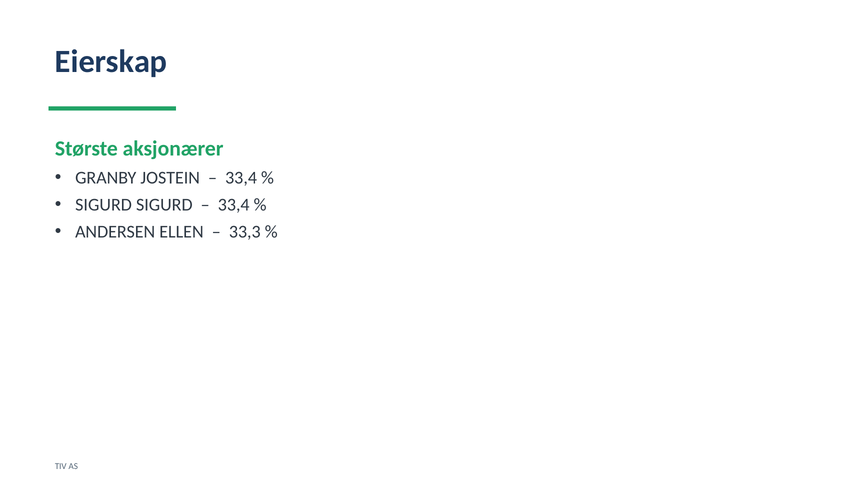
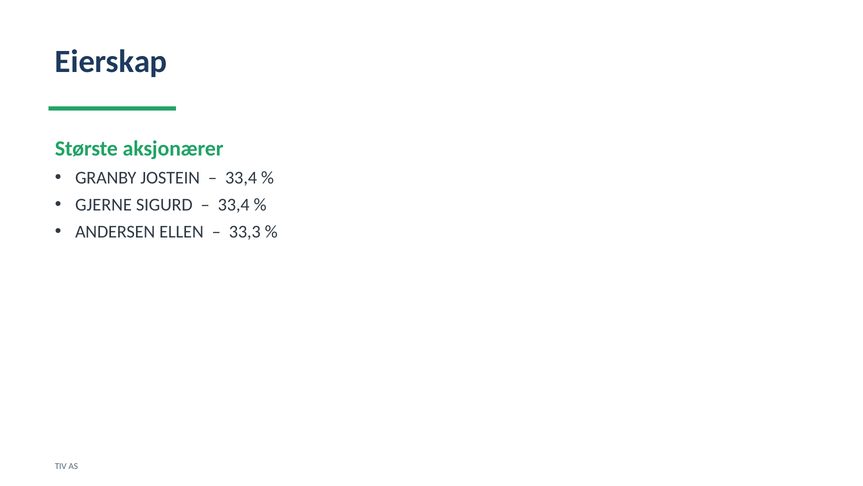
SIGURD at (104, 204): SIGURD -> GJERNE
